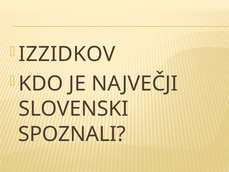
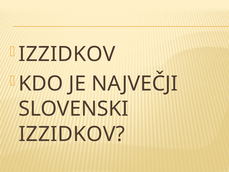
SPOZNALI at (72, 134): SPOZNALI -> IZZIDKOV
